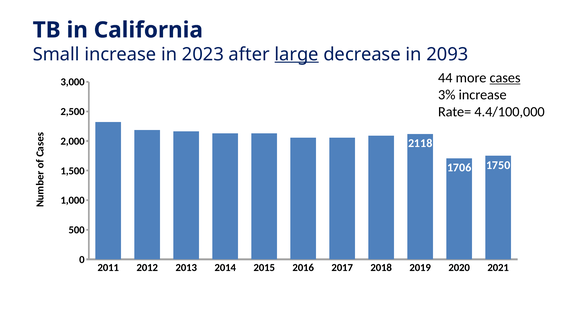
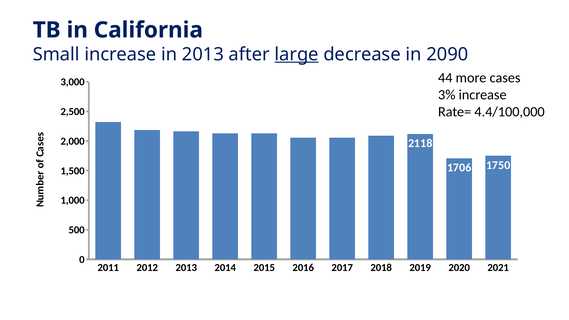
in 2023: 2023 -> 2013
2093: 2093 -> 2090
cases at (505, 78) underline: present -> none
